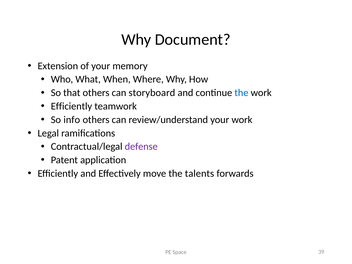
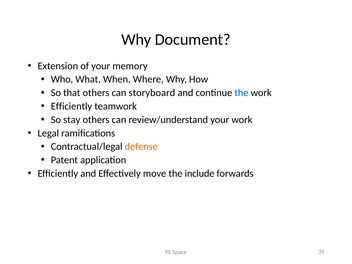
info: info -> stay
defense colour: purple -> orange
talents: talents -> include
